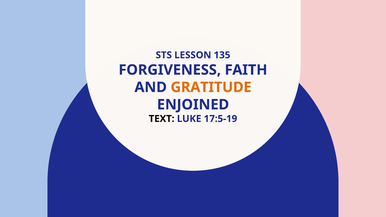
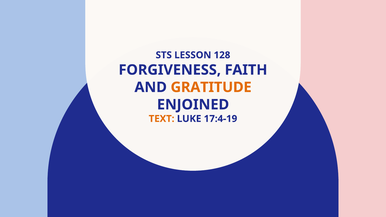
135: 135 -> 128
TEXT colour: black -> orange
17:5-19: 17:5-19 -> 17:4-19
